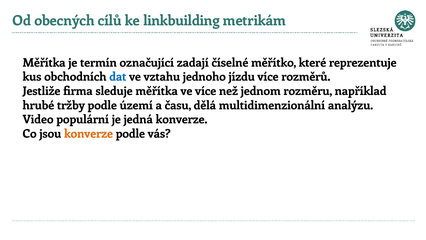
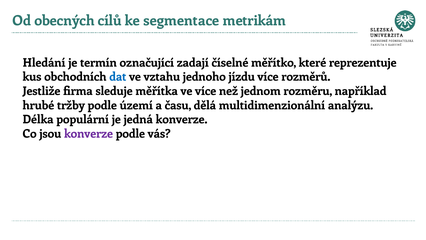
linkbuilding: linkbuilding -> segmentace
Měřítka at (44, 63): Měřítka -> Hledání
Video: Video -> Délka
konverze at (89, 134) colour: orange -> purple
